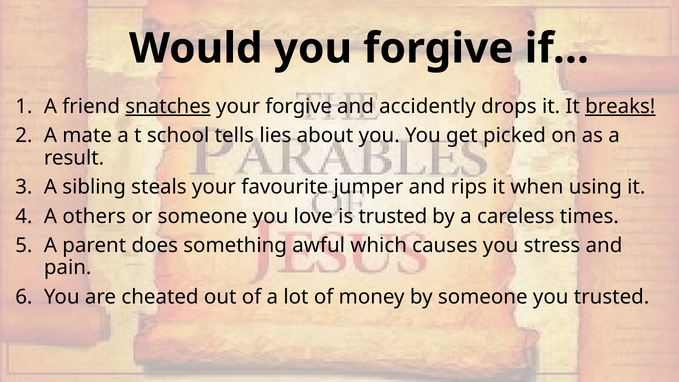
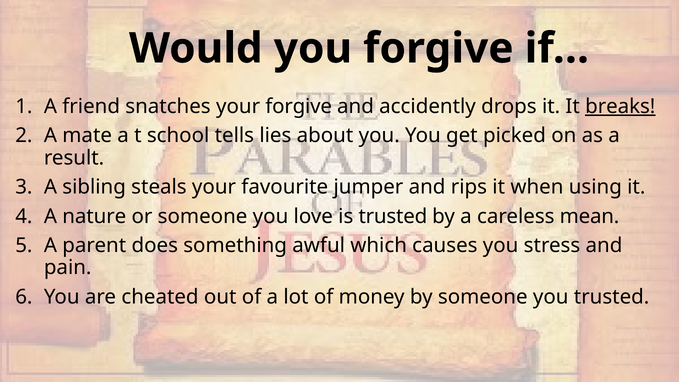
snatches underline: present -> none
others: others -> nature
times: times -> mean
